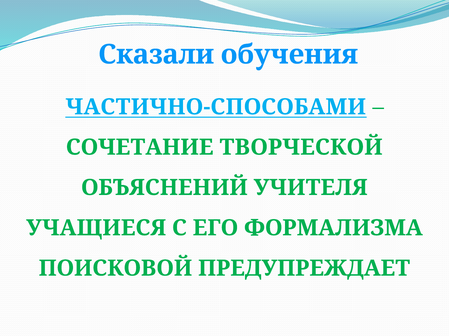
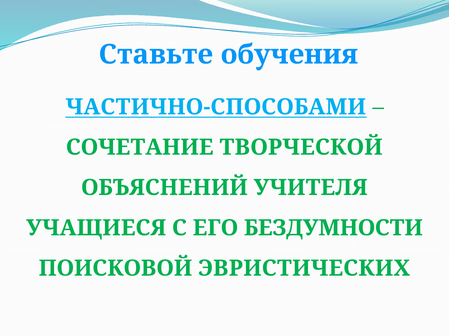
Сказали: Сказали -> Ставьте
ФОРМАЛИЗМА: ФОРМАЛИЗМА -> БЕЗДУМНОСТИ
ПРЕДУПРЕЖДАЕТ: ПРЕДУПРЕЖДАЕТ -> ЭВРИСТИЧЕСКИХ
